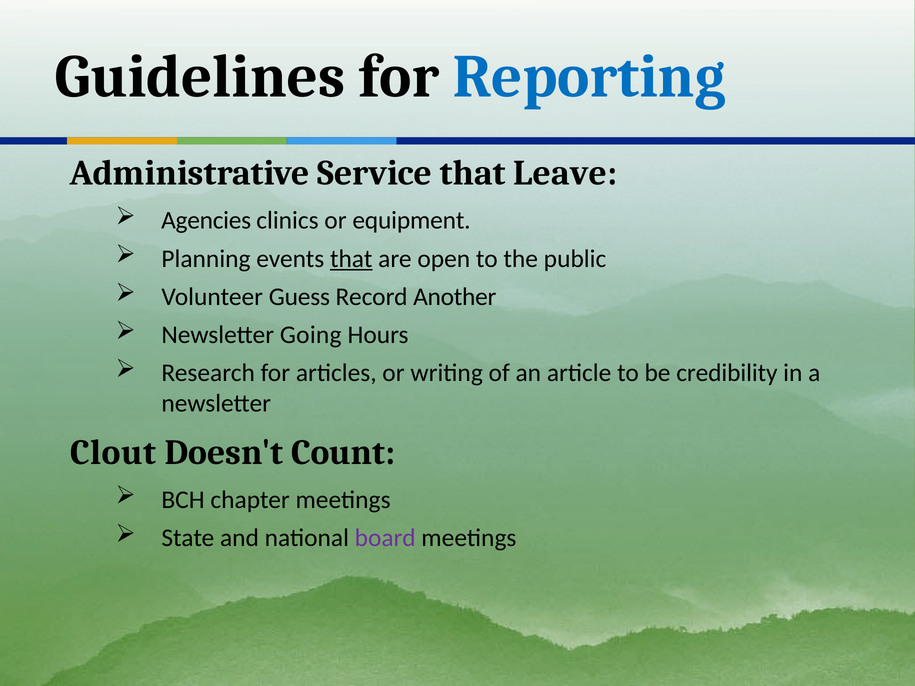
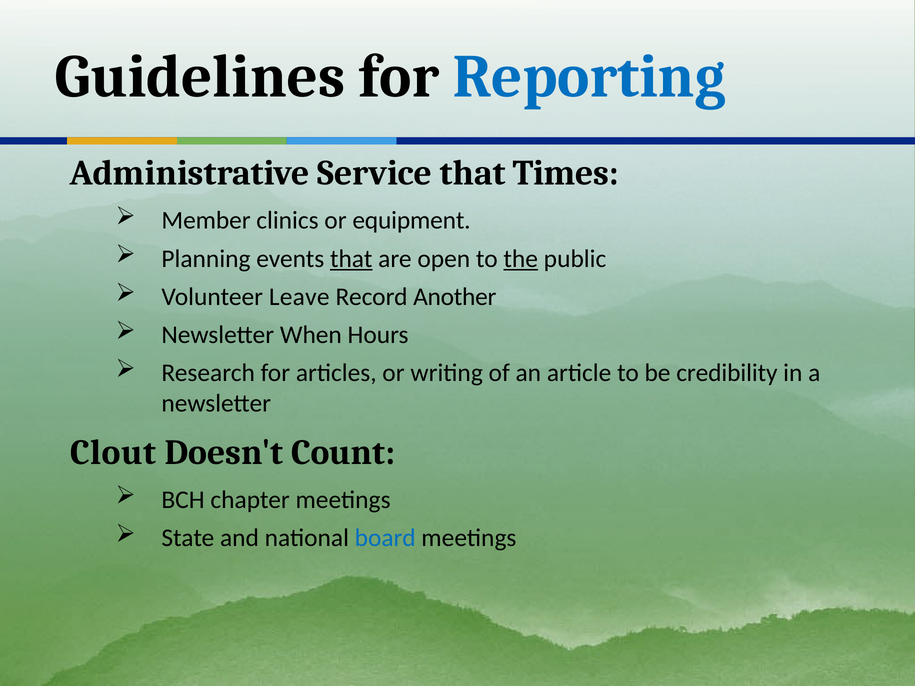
Leave: Leave -> Times
Agencies: Agencies -> Member
the underline: none -> present
Guess: Guess -> Leave
Going: Going -> When
board colour: purple -> blue
